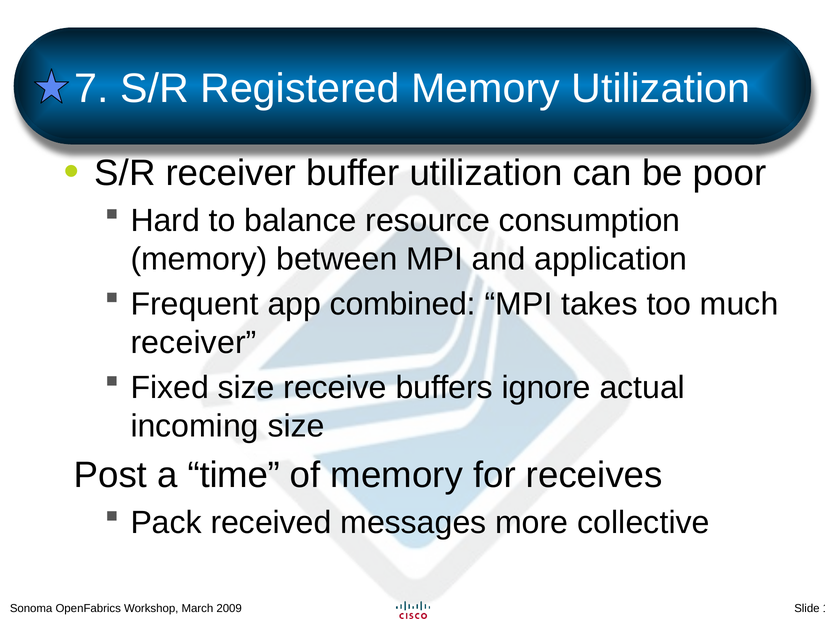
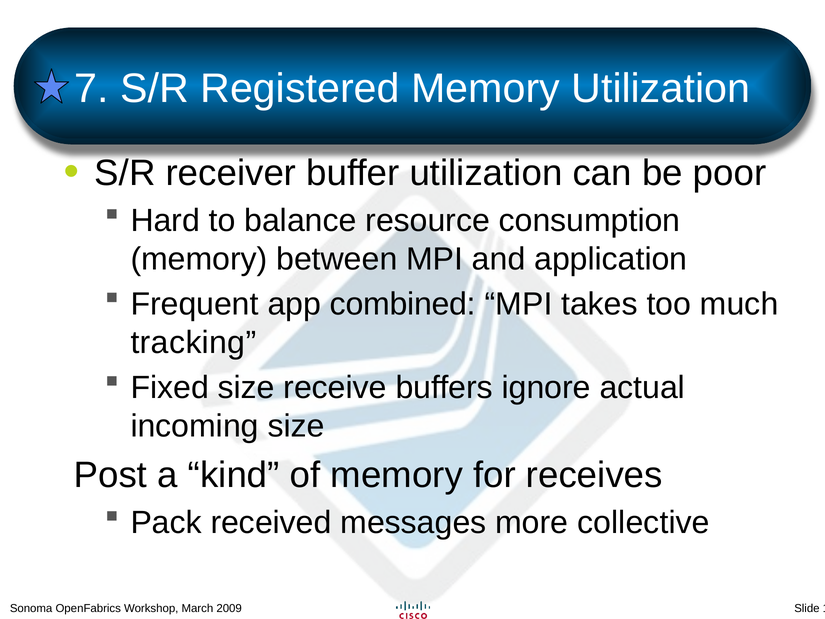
receiver at (194, 342): receiver -> tracking
time: time -> kind
